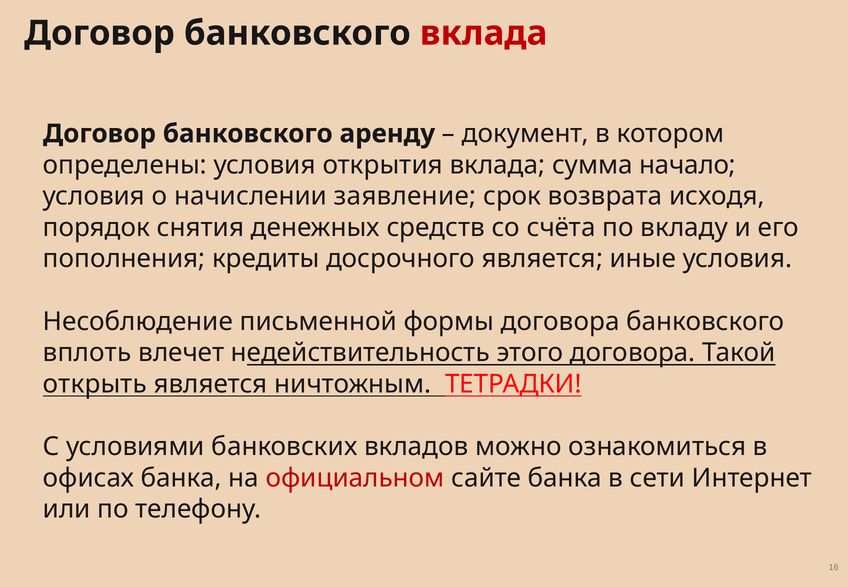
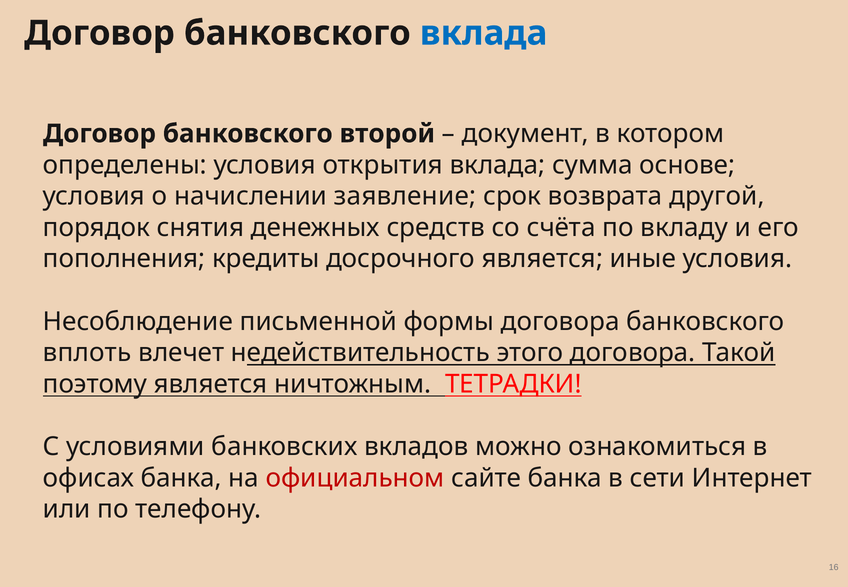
вклада at (484, 33) colour: red -> blue
аренду: аренду -> второй
начало: начало -> основе
исходя: исходя -> другой
открыть: открыть -> поэтому
